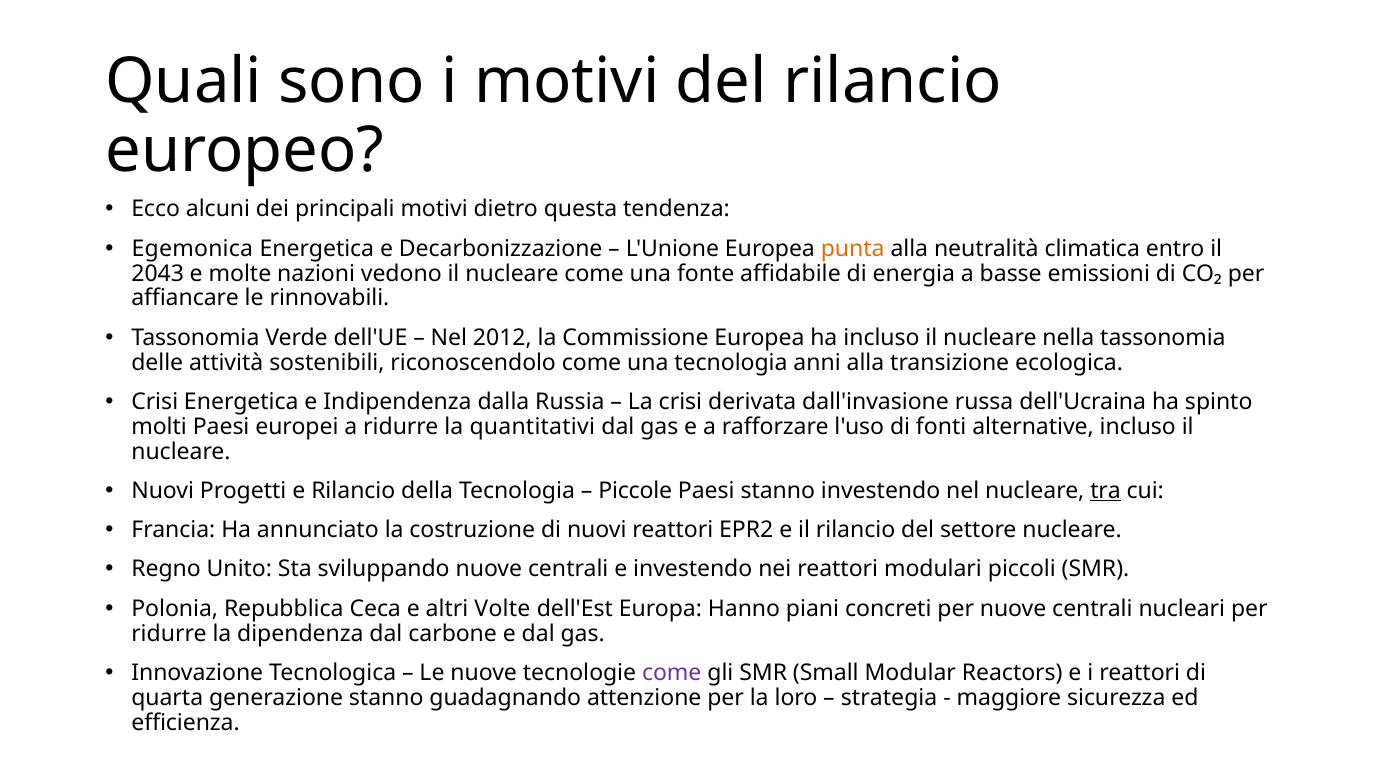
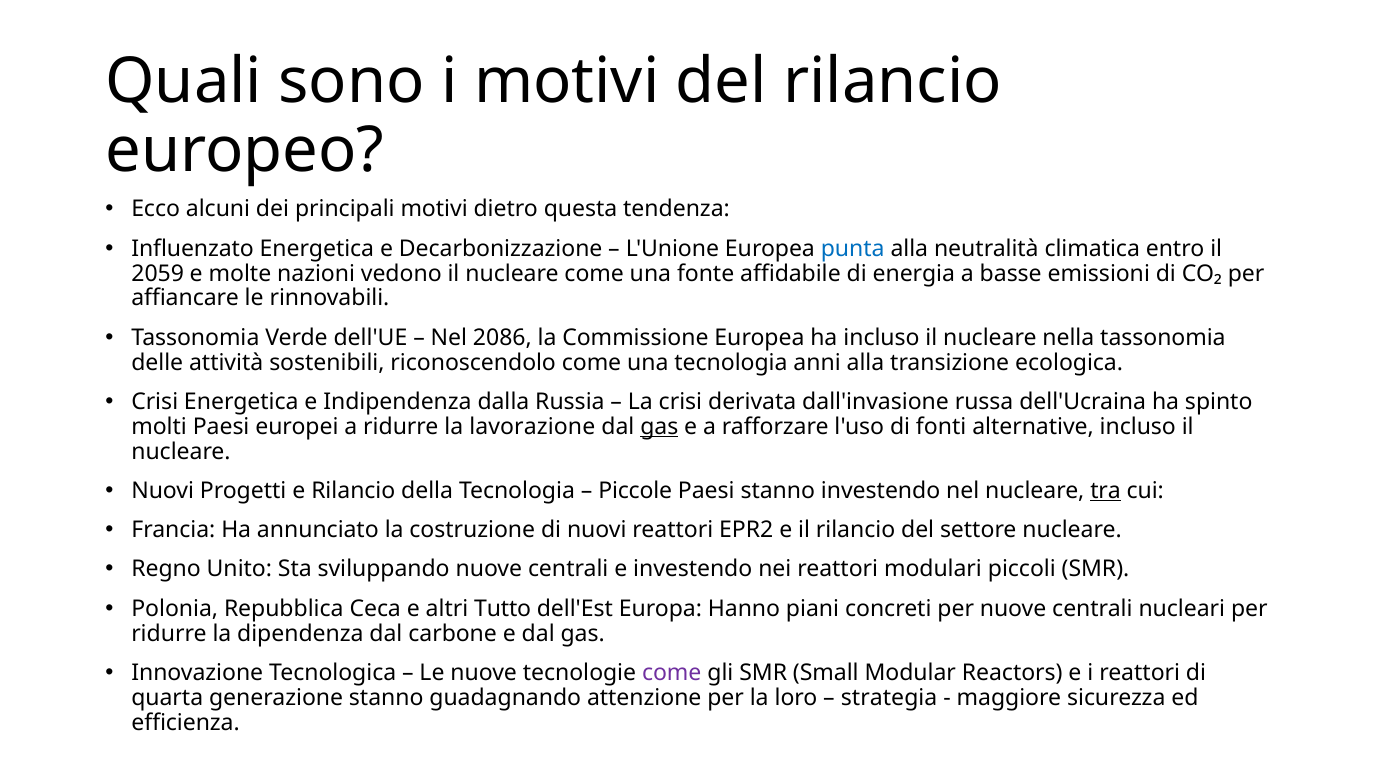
Egemonica: Egemonica -> Influenzato
punta colour: orange -> blue
2043: 2043 -> 2059
2012: 2012 -> 2086
quantitativi: quantitativi -> lavorazione
gas at (659, 427) underline: none -> present
Volte: Volte -> Tutto
